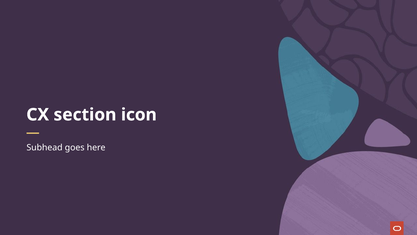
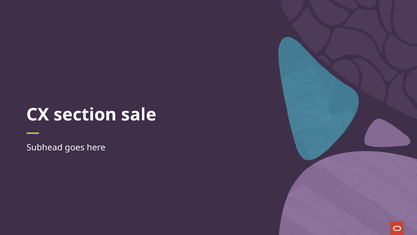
icon: icon -> sale
